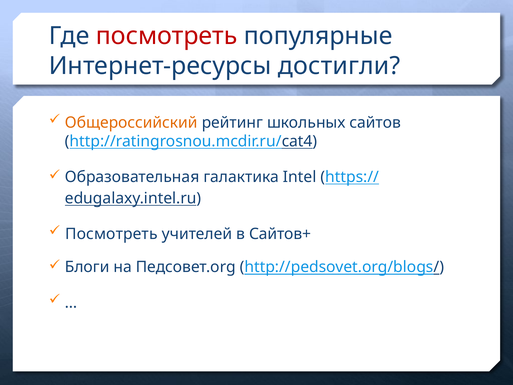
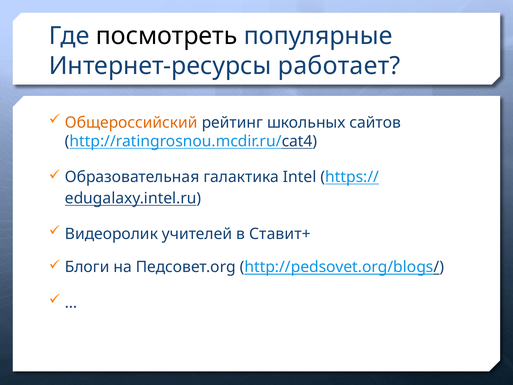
посмотреть at (167, 36) colour: red -> black
достигли: достигли -> работает
Посмотреть at (111, 234): Посмотреть -> Видеоролик
Сайтов+: Сайтов+ -> Ставит+
